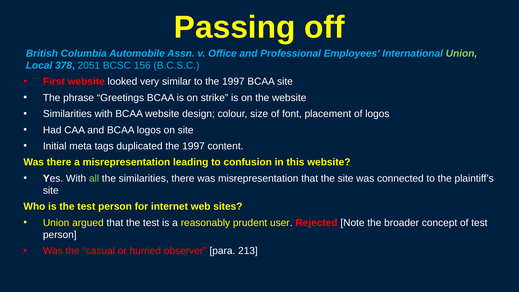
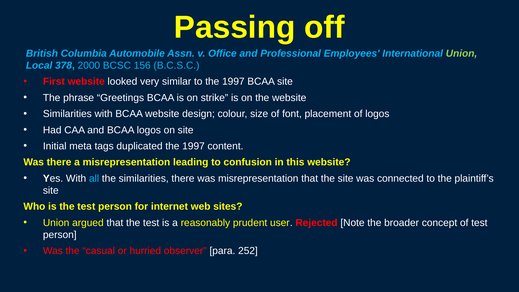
2051: 2051 -> 2000
all colour: light green -> light blue
213: 213 -> 252
